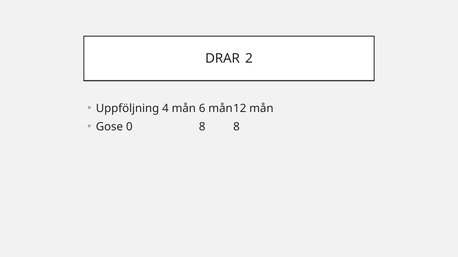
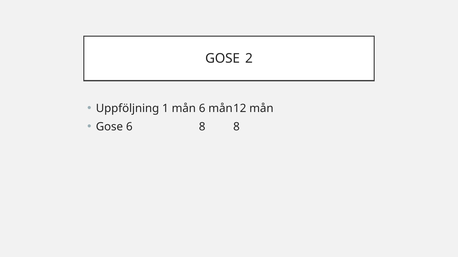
DRAR at (223, 58): DRAR -> GOSE
4: 4 -> 1
Gose 0: 0 -> 6
